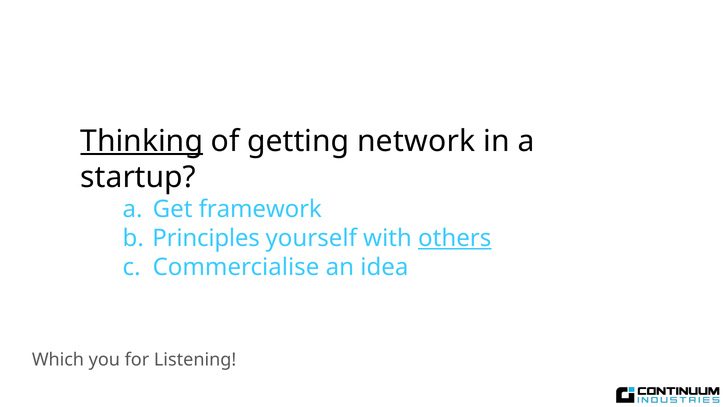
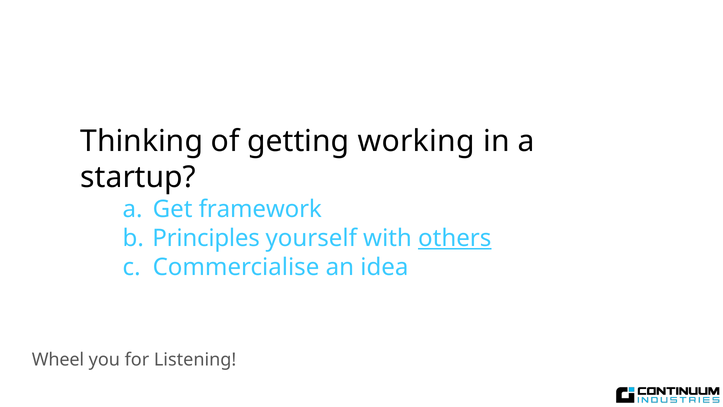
Thinking underline: present -> none
network: network -> working
Which: Which -> Wheel
